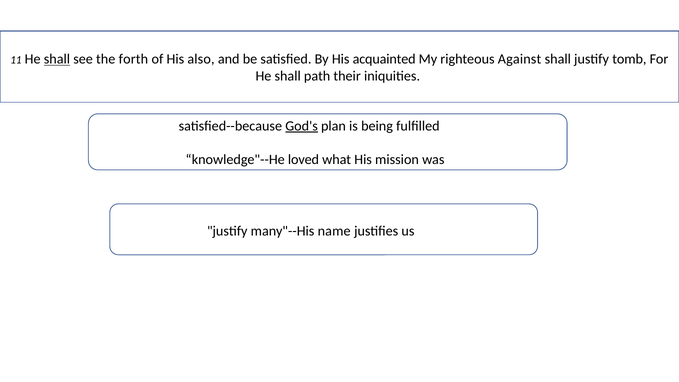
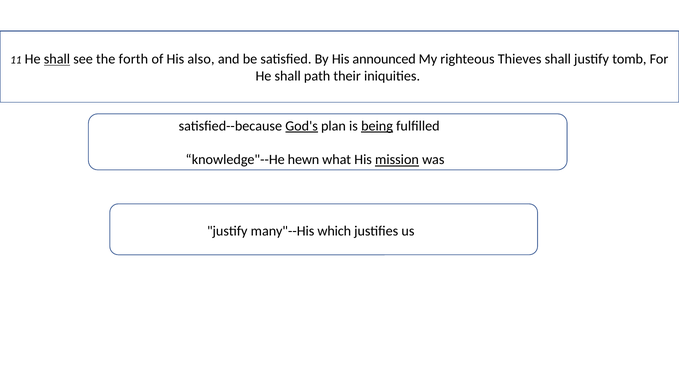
acquainted: acquainted -> announced
Against: Against -> Thieves
being underline: none -> present
loved: loved -> hewn
mission underline: none -> present
name: name -> which
